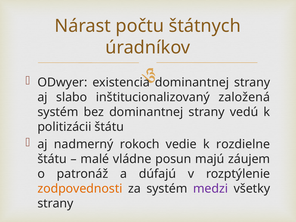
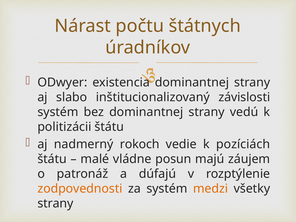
založená: založená -> závislosti
rozdielne: rozdielne -> pozíciách
medzi colour: purple -> orange
